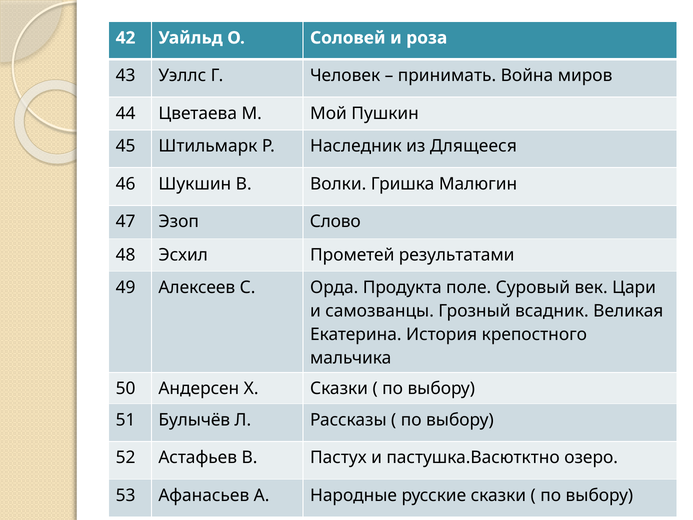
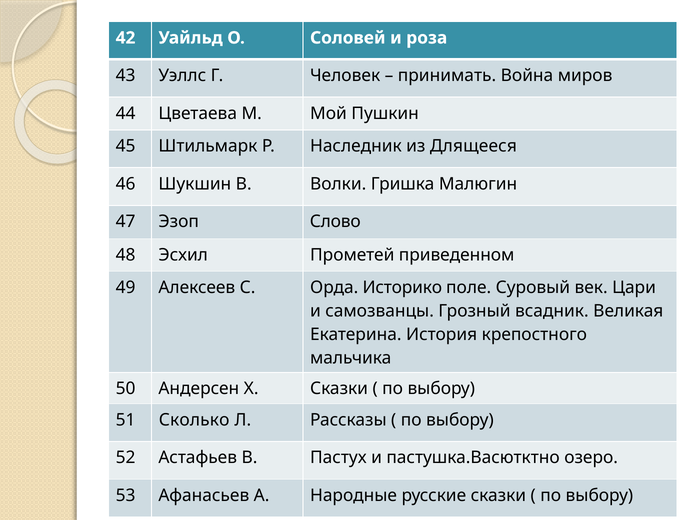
результатами: результатами -> приведенном
Продукта: Продукта -> Историко
Булычёв: Булычёв -> Сколько
